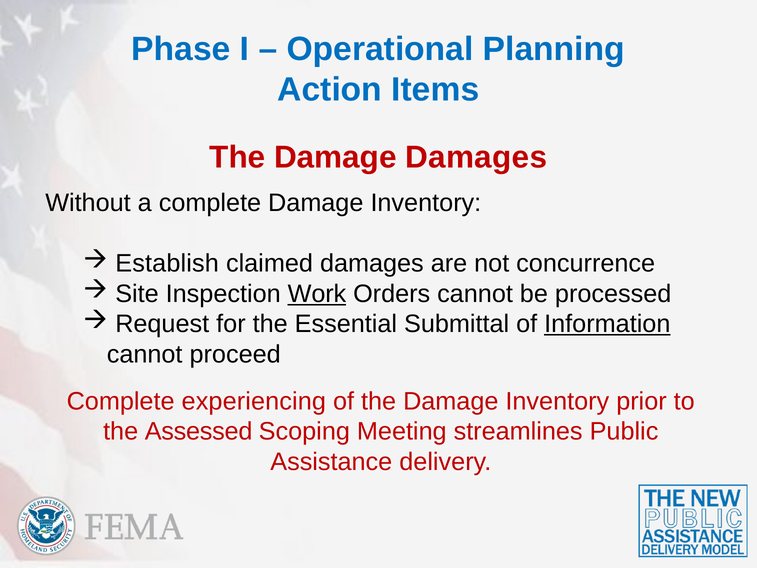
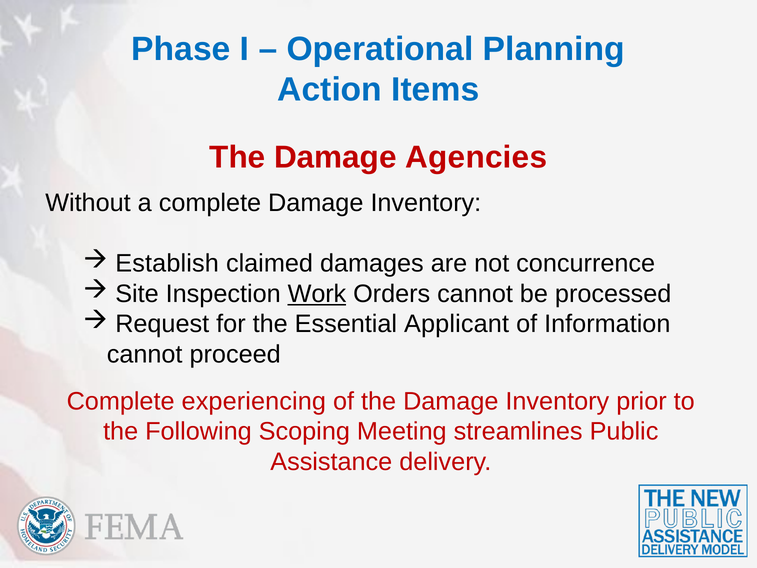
Damage Damages: Damages -> Agencies
Submittal: Submittal -> Applicant
Information underline: present -> none
Assessed: Assessed -> Following
